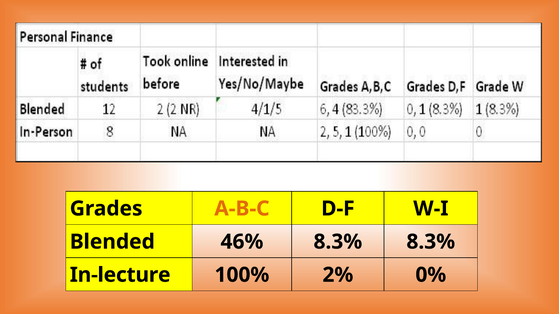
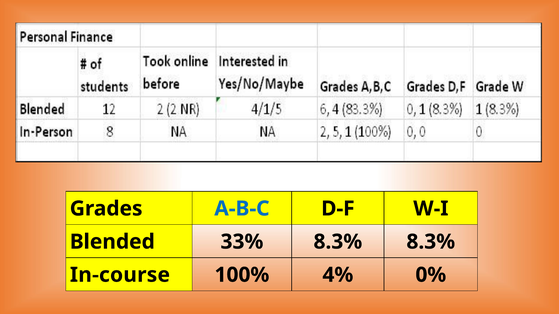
A-B-C colour: orange -> blue
46%: 46% -> 33%
In-lecture: In-lecture -> In-course
2%: 2% -> 4%
